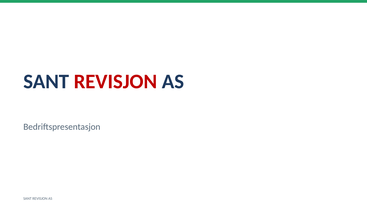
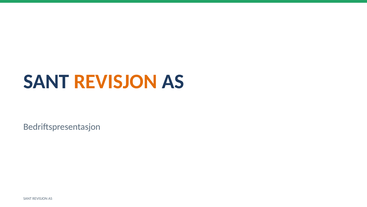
REVISJON at (116, 81) colour: red -> orange
